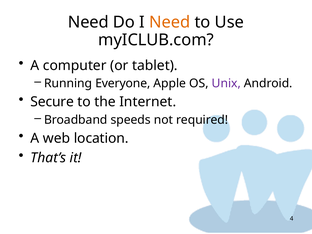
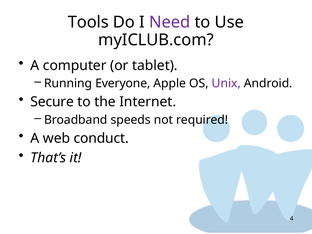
Need at (88, 22): Need -> Tools
Need at (170, 22) colour: orange -> purple
location: location -> conduct
